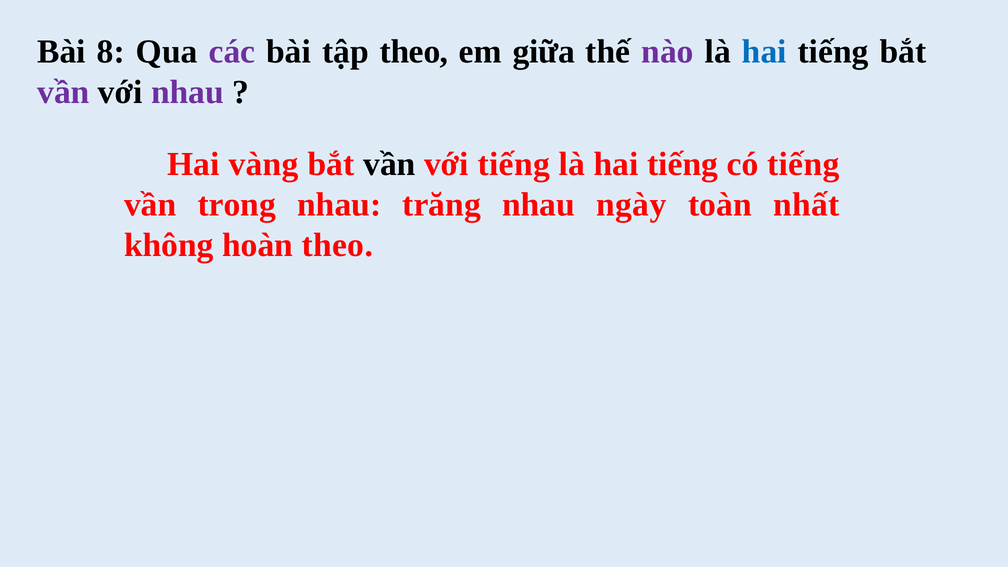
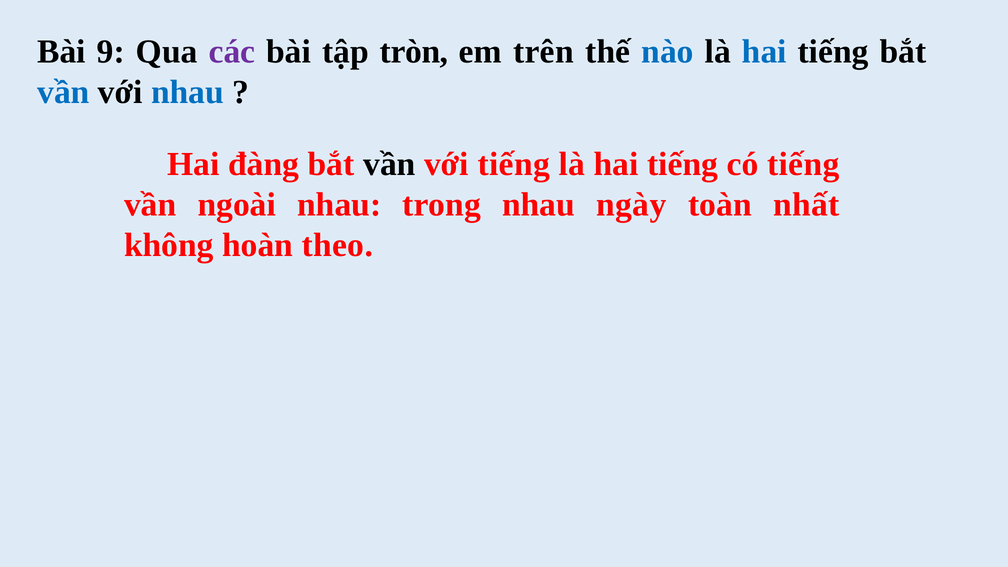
8: 8 -> 9
tập theo: theo -> tròn
giữa: giữa -> trên
nào colour: purple -> blue
vần at (63, 92) colour: purple -> blue
nhau at (188, 92) colour: purple -> blue
vàng: vàng -> đàng
trong: trong -> ngoài
trăng: trăng -> trong
